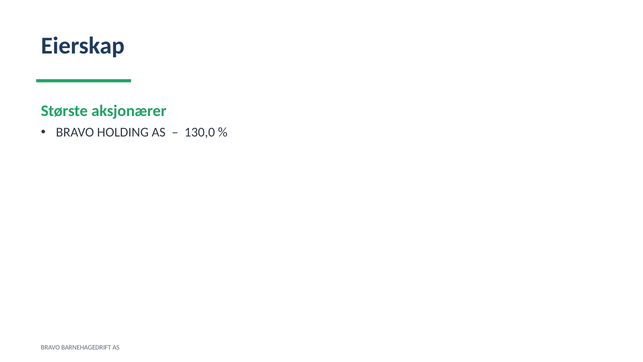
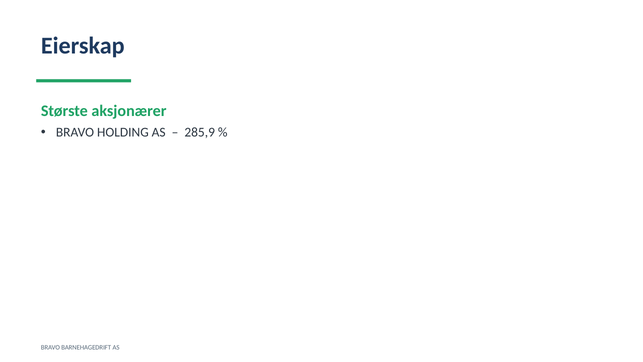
130,0: 130,0 -> 285,9
